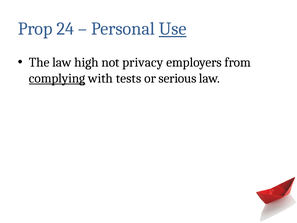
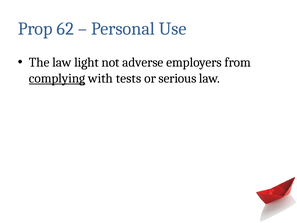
24: 24 -> 62
Use underline: present -> none
high: high -> light
privacy: privacy -> adverse
